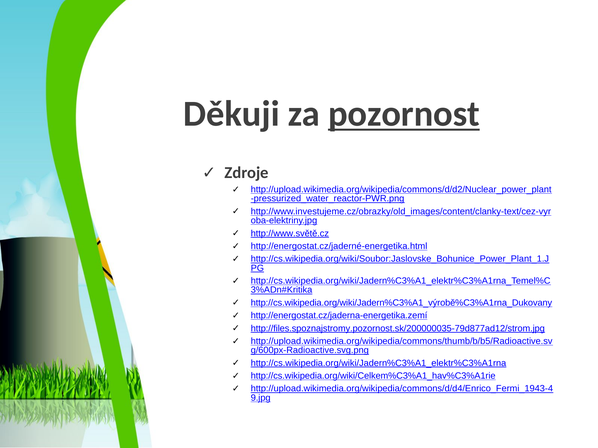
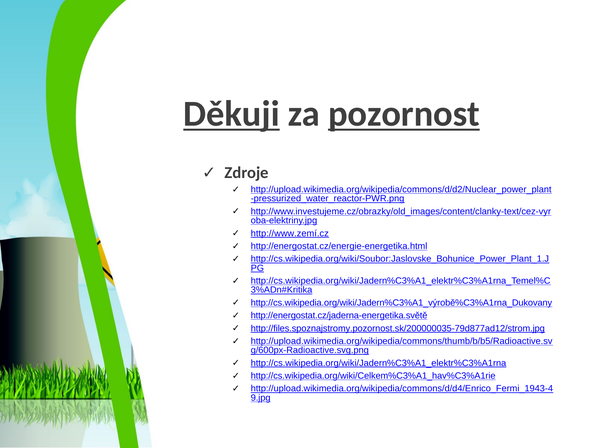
Děkuji underline: none -> present
http://www.světě.cz: http://www.světě.cz -> http://www.zemí.cz
http://energostat.cz/jaderné-energetika.html: http://energostat.cz/jaderné-energetika.html -> http://energostat.cz/energie-energetika.html
http://energostat.cz/jaderna-energetika.zemí: http://energostat.cz/jaderna-energetika.zemí -> http://energostat.cz/jaderna-energetika.světě
